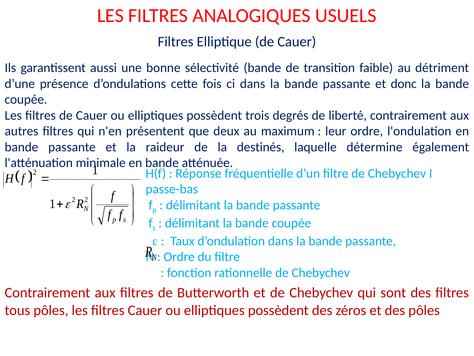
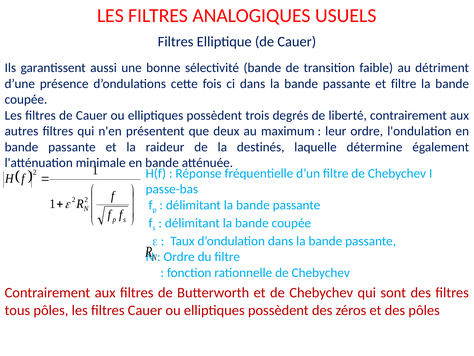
et donc: donc -> filtre
